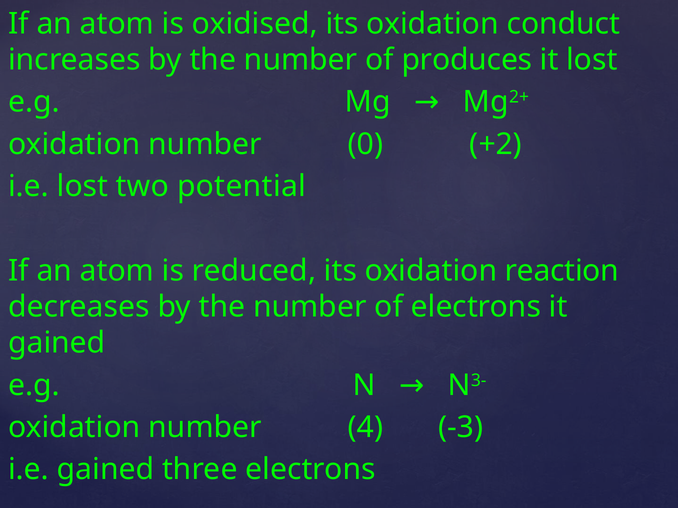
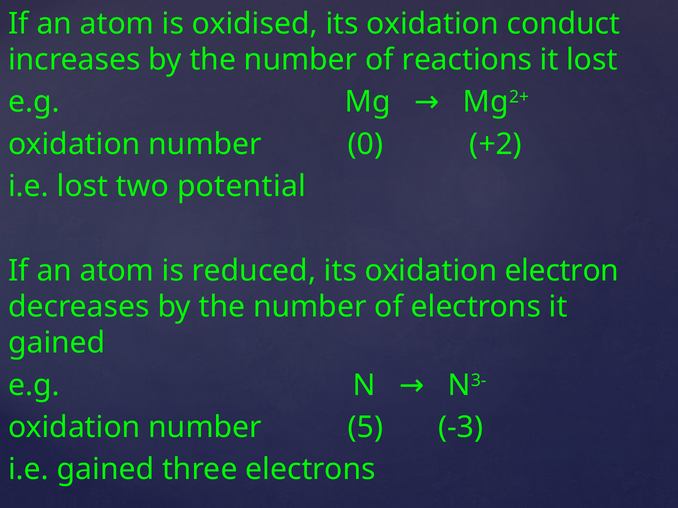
produces: produces -> reactions
reaction: reaction -> electron
4: 4 -> 5
